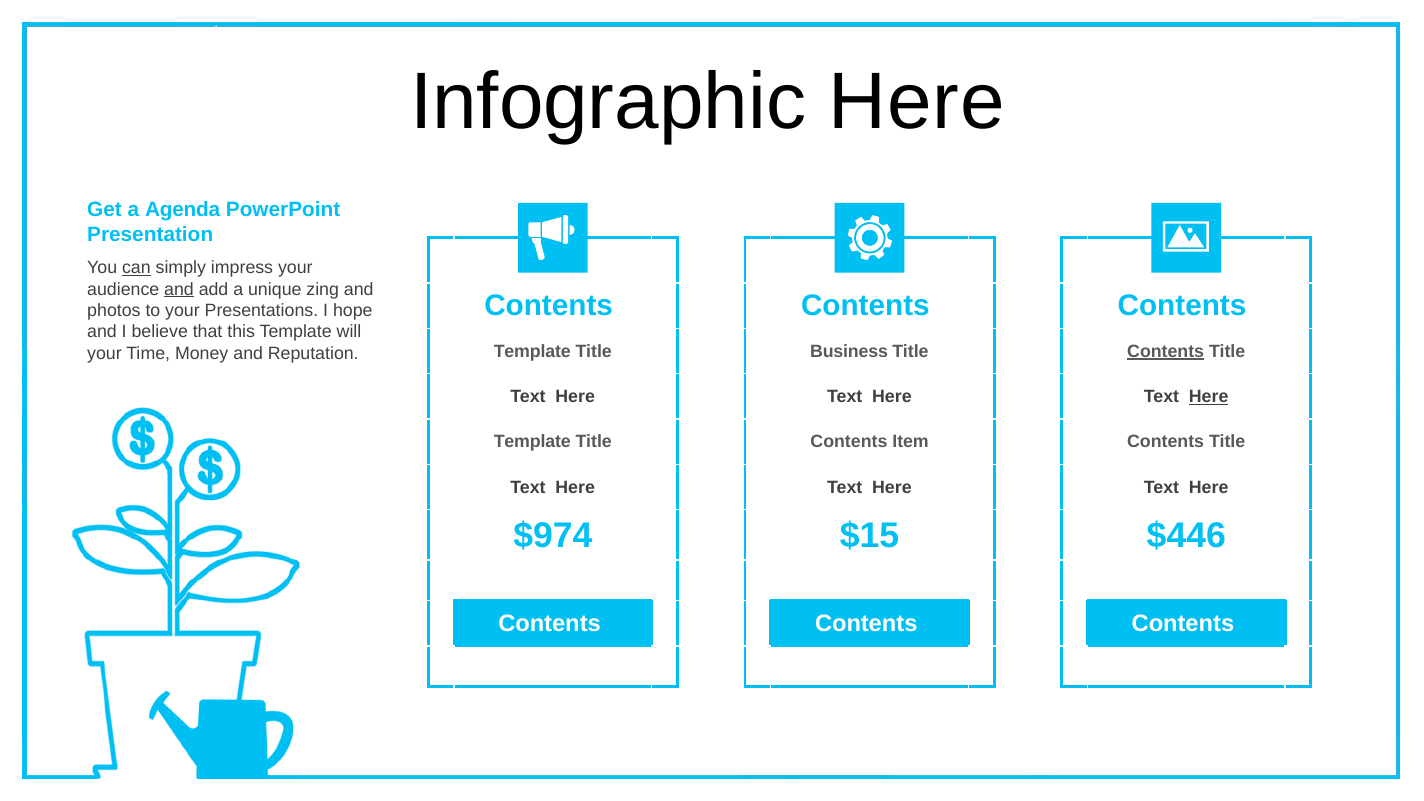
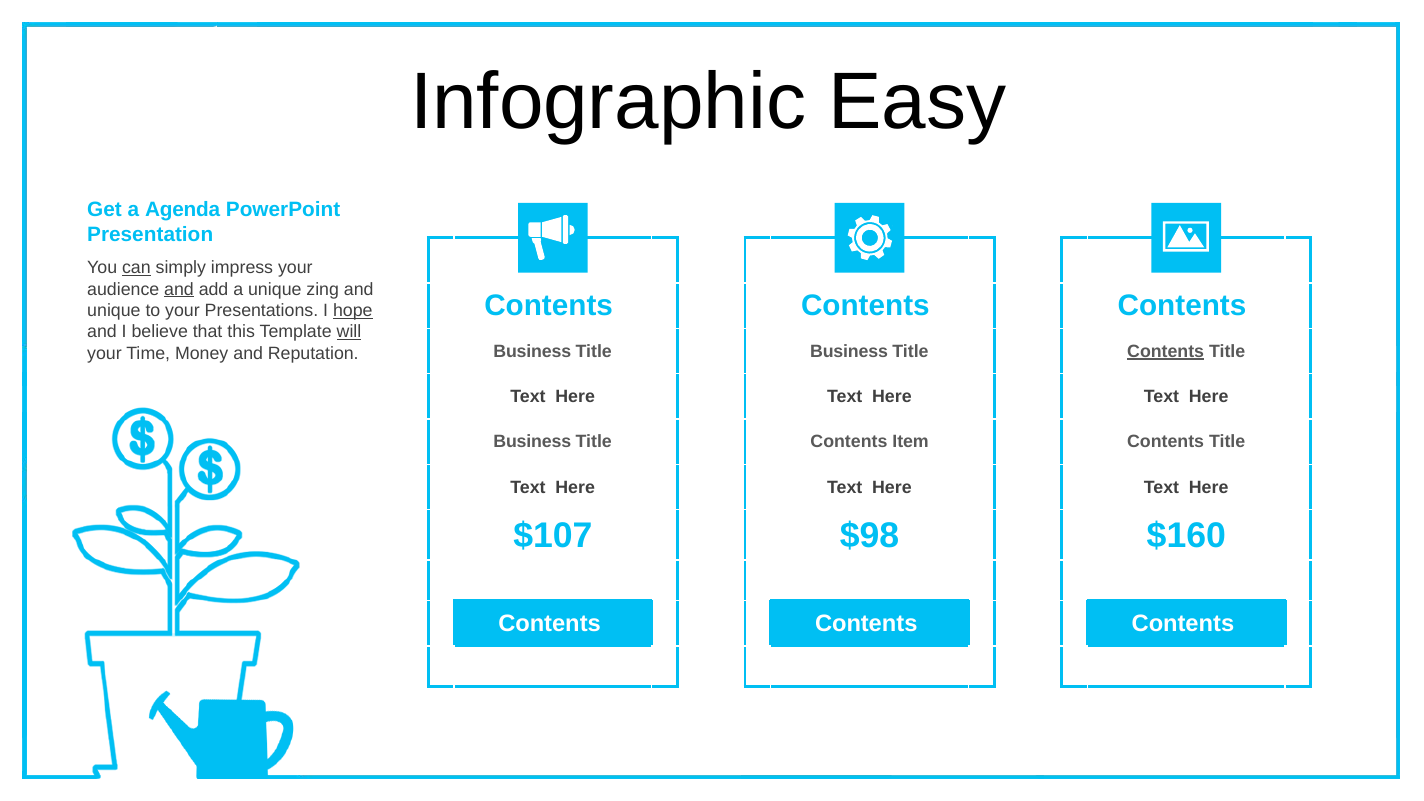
Infographic Here: Here -> Easy
photos at (114, 311): photos -> unique
hope underline: none -> present
will underline: none -> present
Template at (532, 351): Template -> Business
Here at (1209, 397) underline: present -> none
Template at (532, 442): Template -> Business
$974: $974 -> $107
$15: $15 -> $98
$446: $446 -> $160
